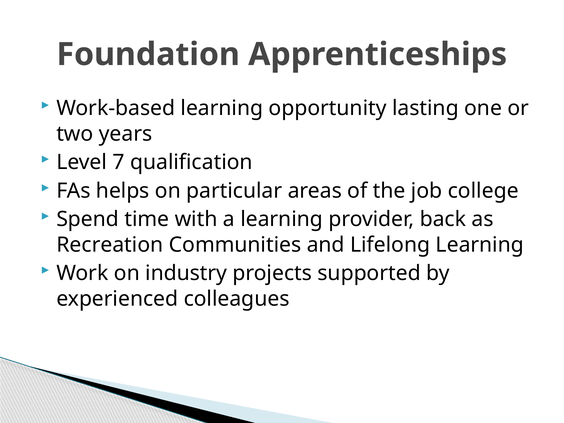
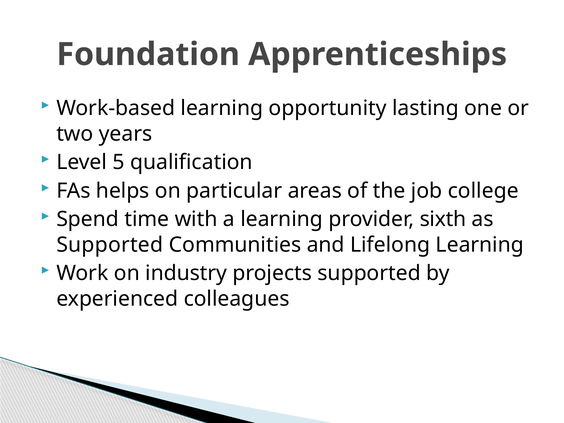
7: 7 -> 5
back: back -> sixth
Recreation at (110, 245): Recreation -> Supported
